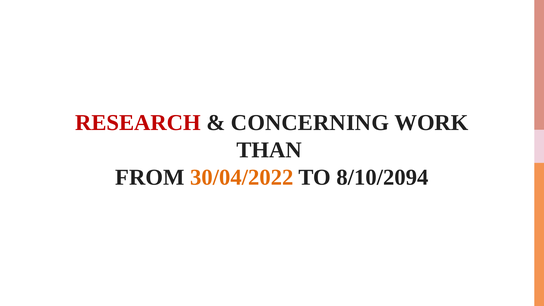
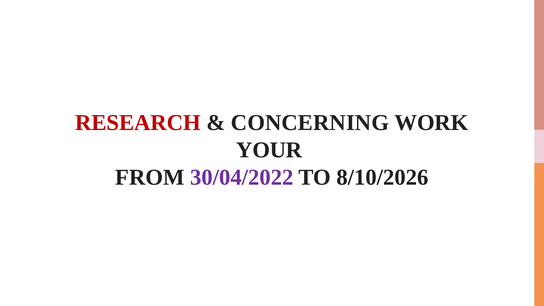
THAN: THAN -> YOUR
30/04/2022 colour: orange -> purple
8/10/2094: 8/10/2094 -> 8/10/2026
